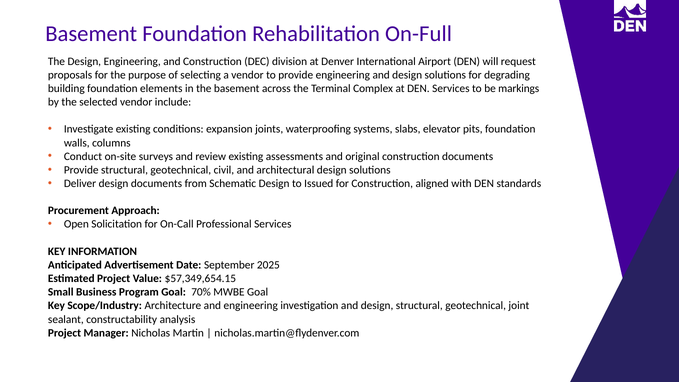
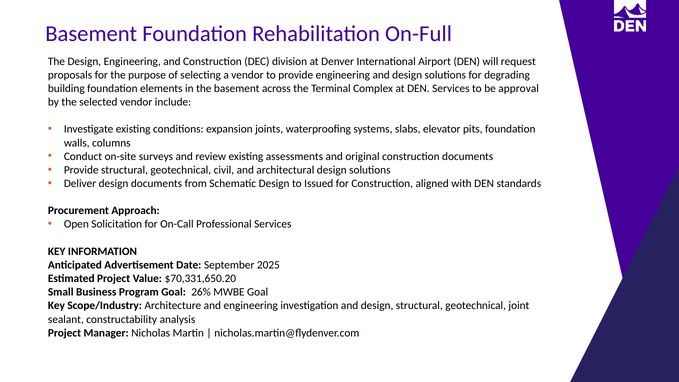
markings: markings -> approval
$57,349,654.15: $57,349,654.15 -> $70,331,650.20
70%: 70% -> 26%
